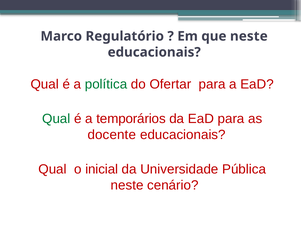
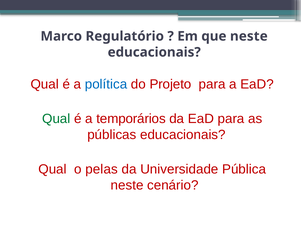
política colour: green -> blue
Ofertar: Ofertar -> Projeto
docente: docente -> públicas
inicial: inicial -> pelas
